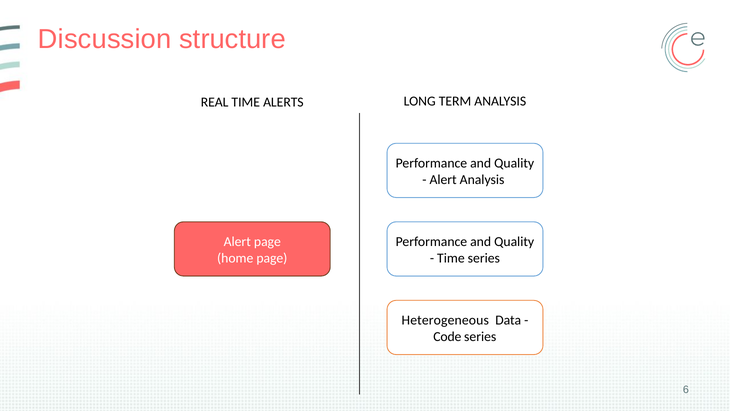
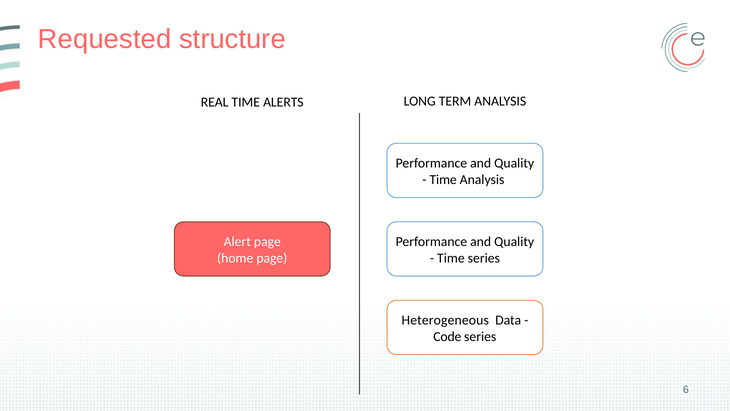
Discussion: Discussion -> Requested
Alert at (443, 179): Alert -> Time
